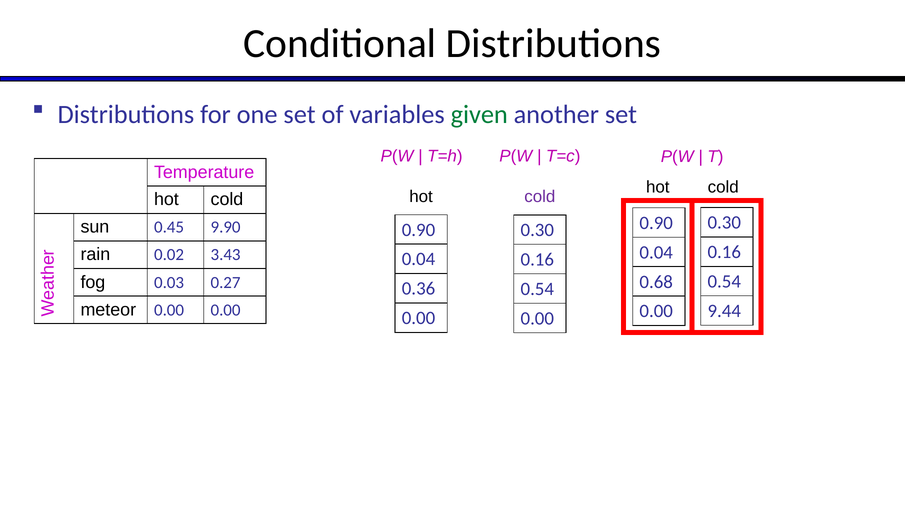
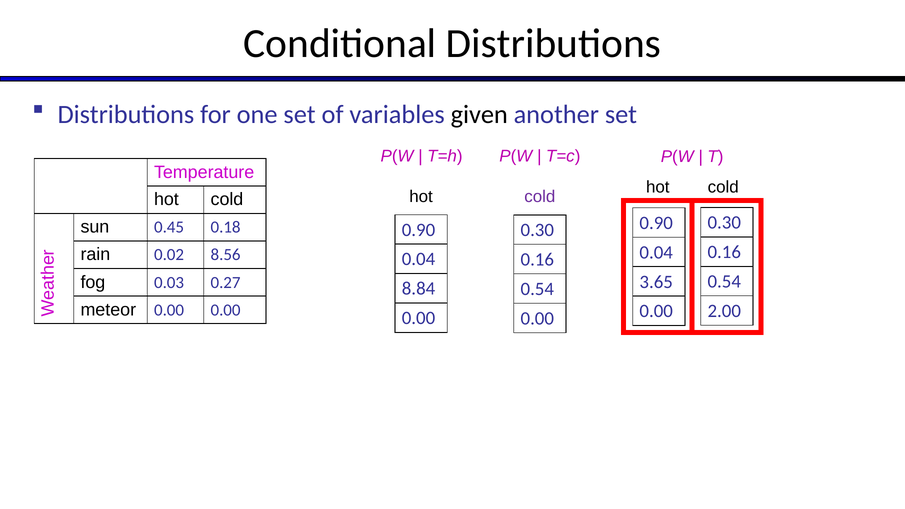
given colour: green -> black
9.90: 9.90 -> 0.18
3.43: 3.43 -> 8.56
0.68: 0.68 -> 3.65
0.36: 0.36 -> 8.84
9.44: 9.44 -> 2.00
